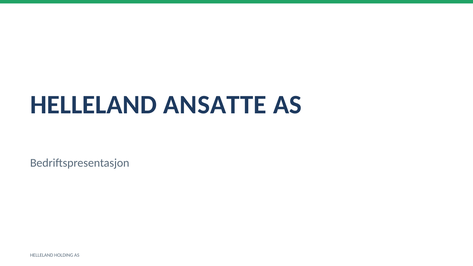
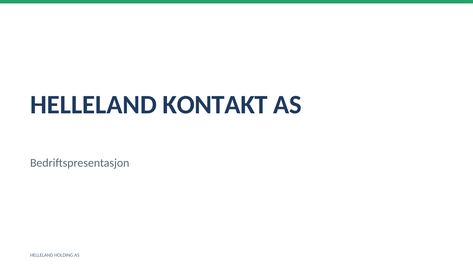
ANSATTE: ANSATTE -> KONTAKT
